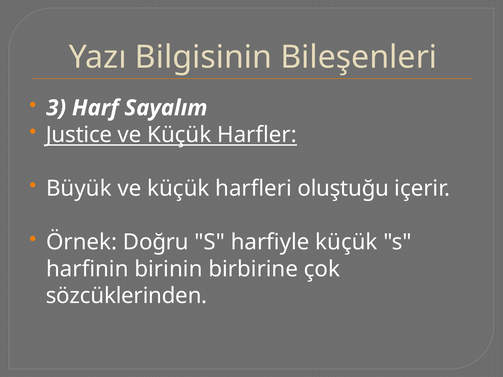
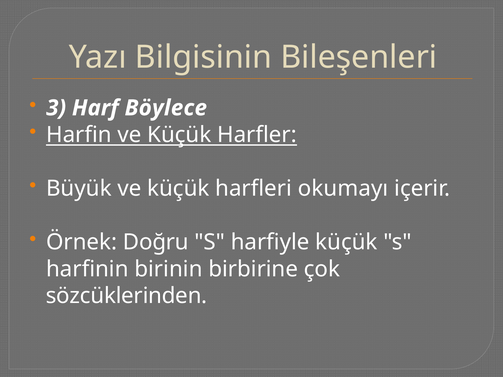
Sayalım: Sayalım -> Böylece
Justice: Justice -> Harfin
oluştuğu: oluştuğu -> okumayı
